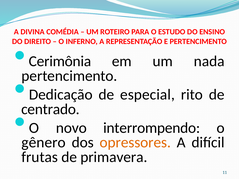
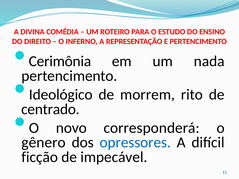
Dedicação: Dedicação -> Ideológico
especial: especial -> morrem
interrompendo: interrompendo -> corresponderá
opressores colour: orange -> blue
frutas: frutas -> ficção
primavera: primavera -> impecável
